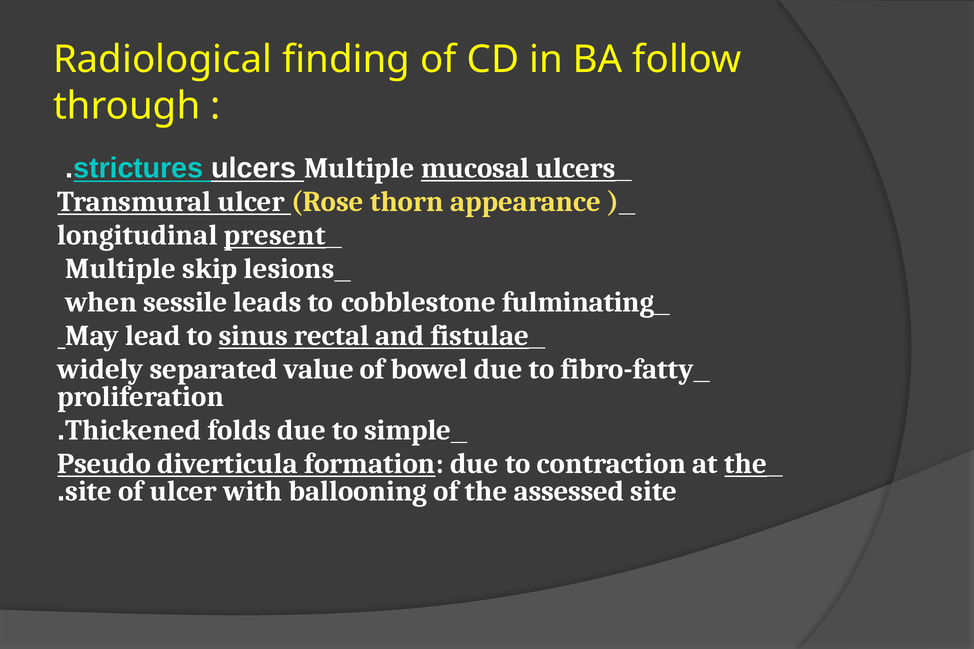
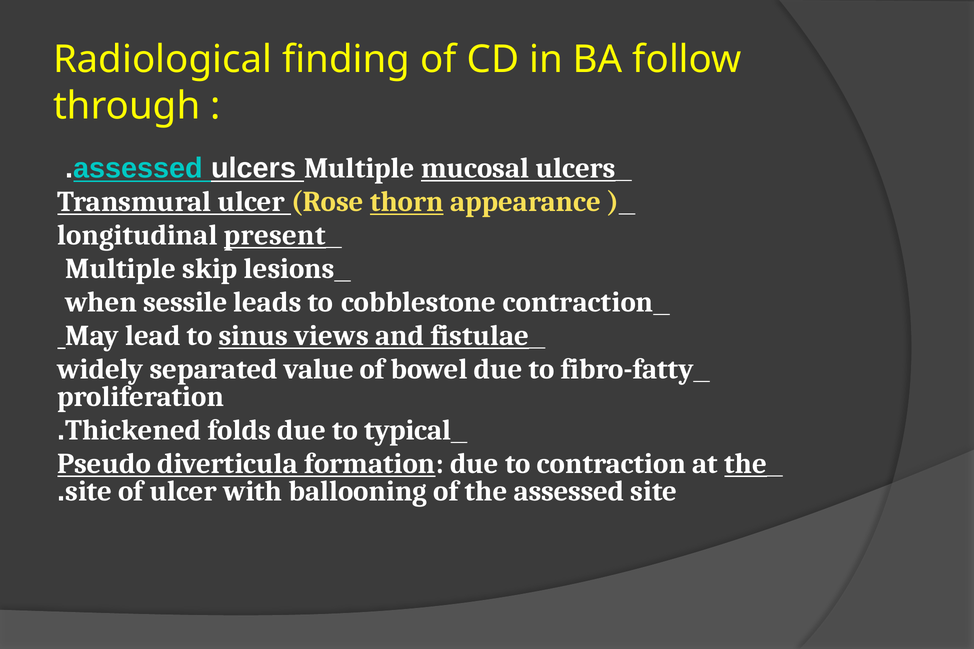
strictures at (138, 168): strictures -> assessed
thorn underline: none -> present
cobblestone fulminating: fulminating -> contraction
rectal: rectal -> views
simple: simple -> typical
